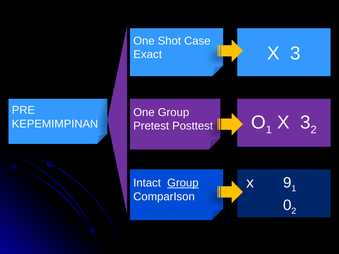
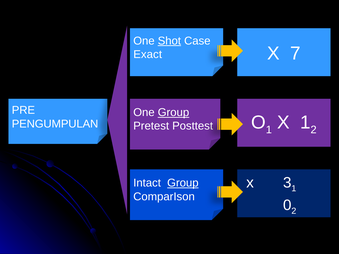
Shot underline: none -> present
3 at (295, 54): 3 -> 7
Group at (173, 113) underline: none -> present
3 at (305, 123): 3 -> 1
KEPEMIMPINAN: KEPEMIMPINAN -> PENGUMPULAN
9: 9 -> 3
